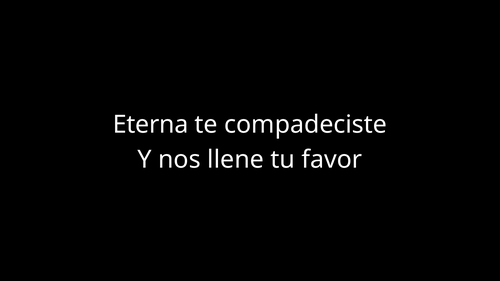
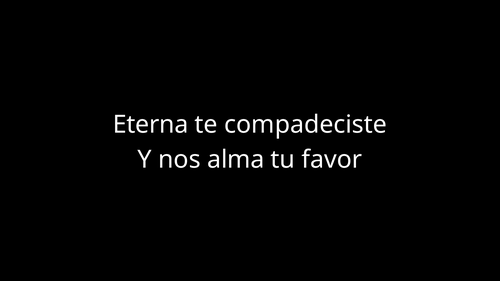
llene: llene -> alma
